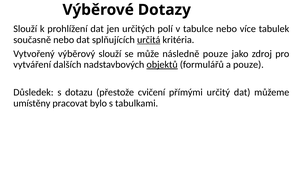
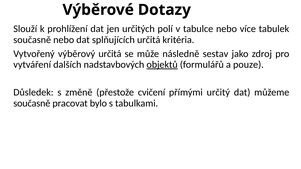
určitá at (149, 40) underline: present -> none
výběrový slouží: slouží -> určitá
následně pouze: pouze -> sestav
dotazu: dotazu -> změně
umístěny at (32, 103): umístěny -> současně
